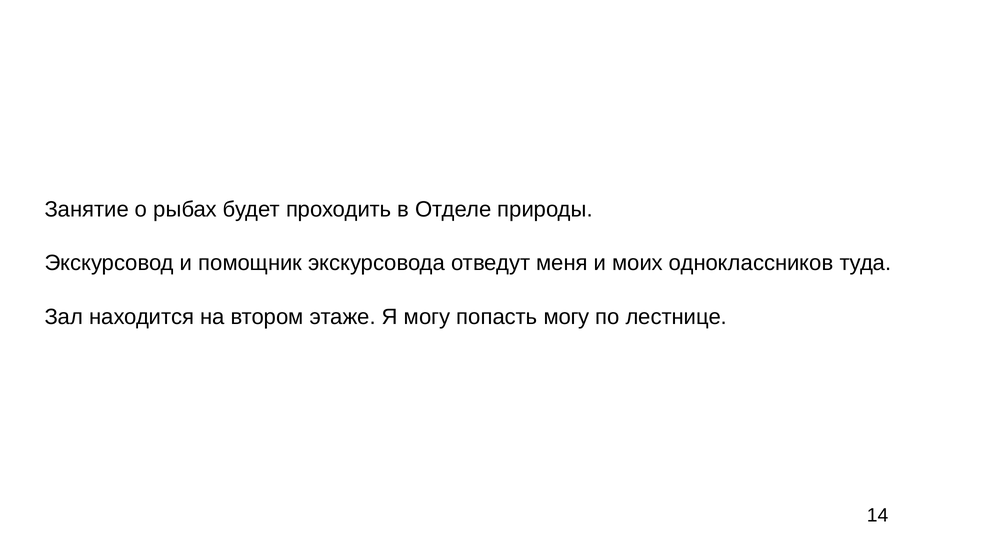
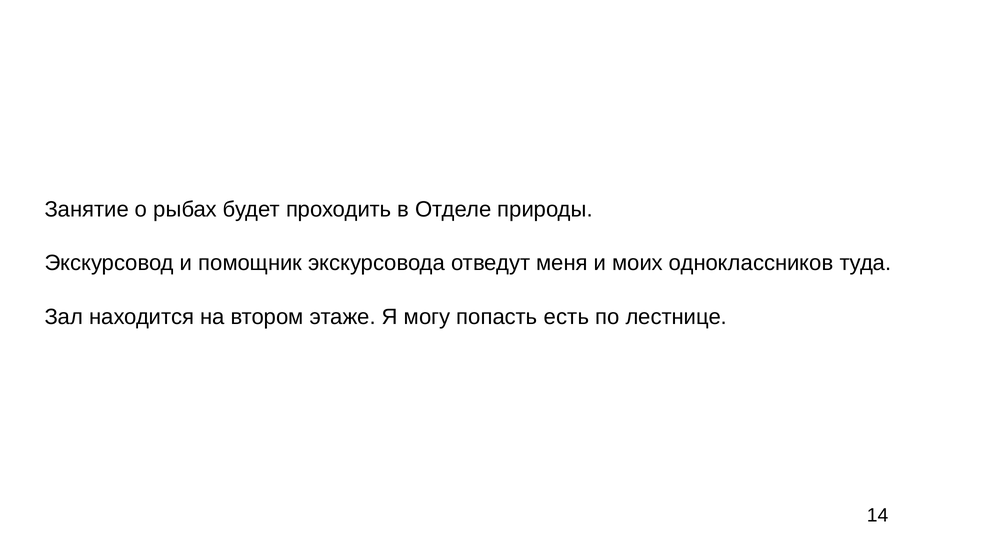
попасть могу: могу -> есть
